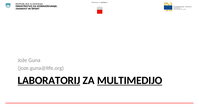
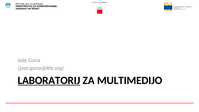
MULTIMEDIJO underline: present -> none
